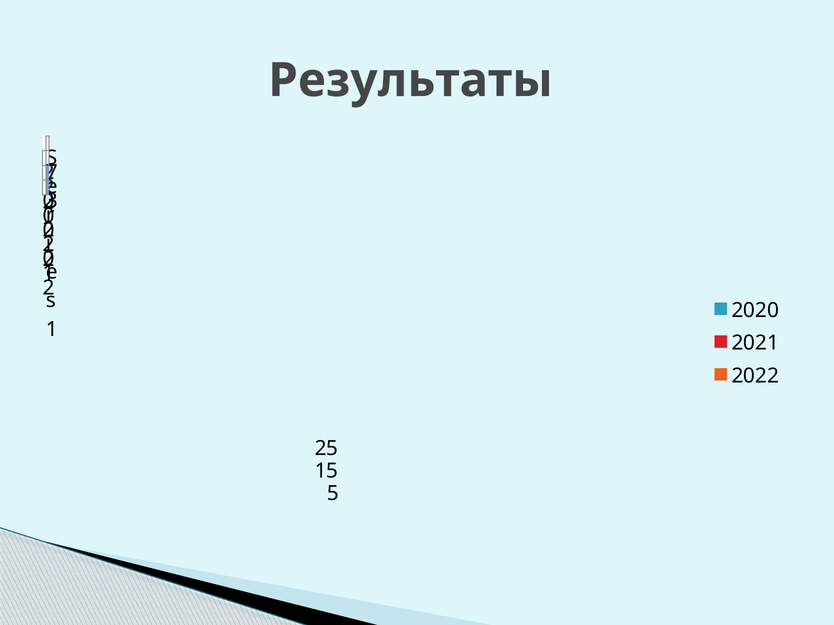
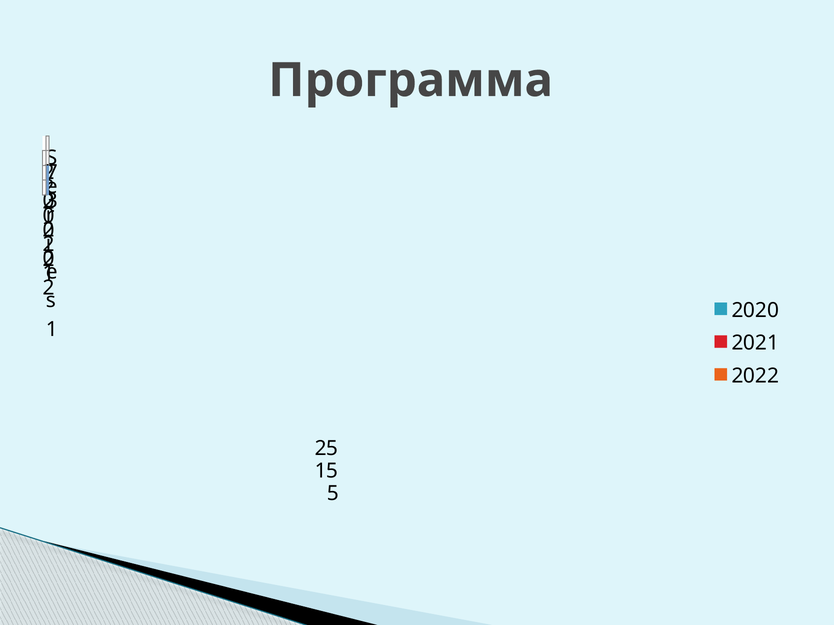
Результаты: Результаты -> Программа
